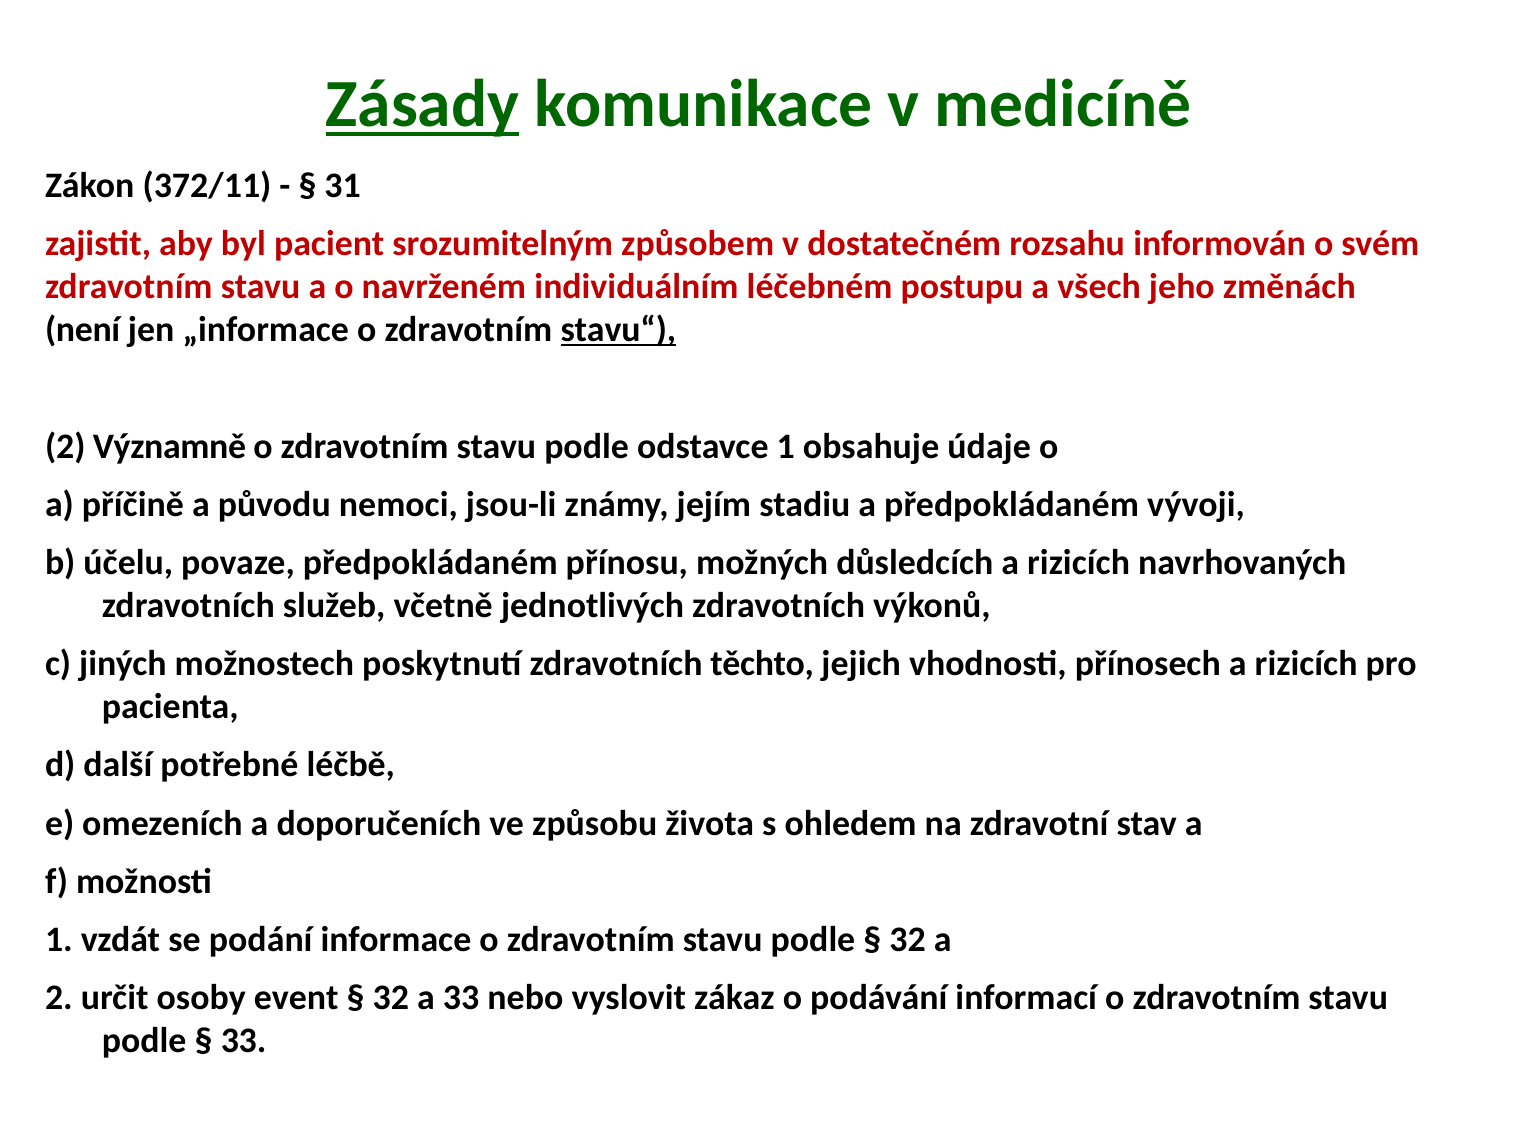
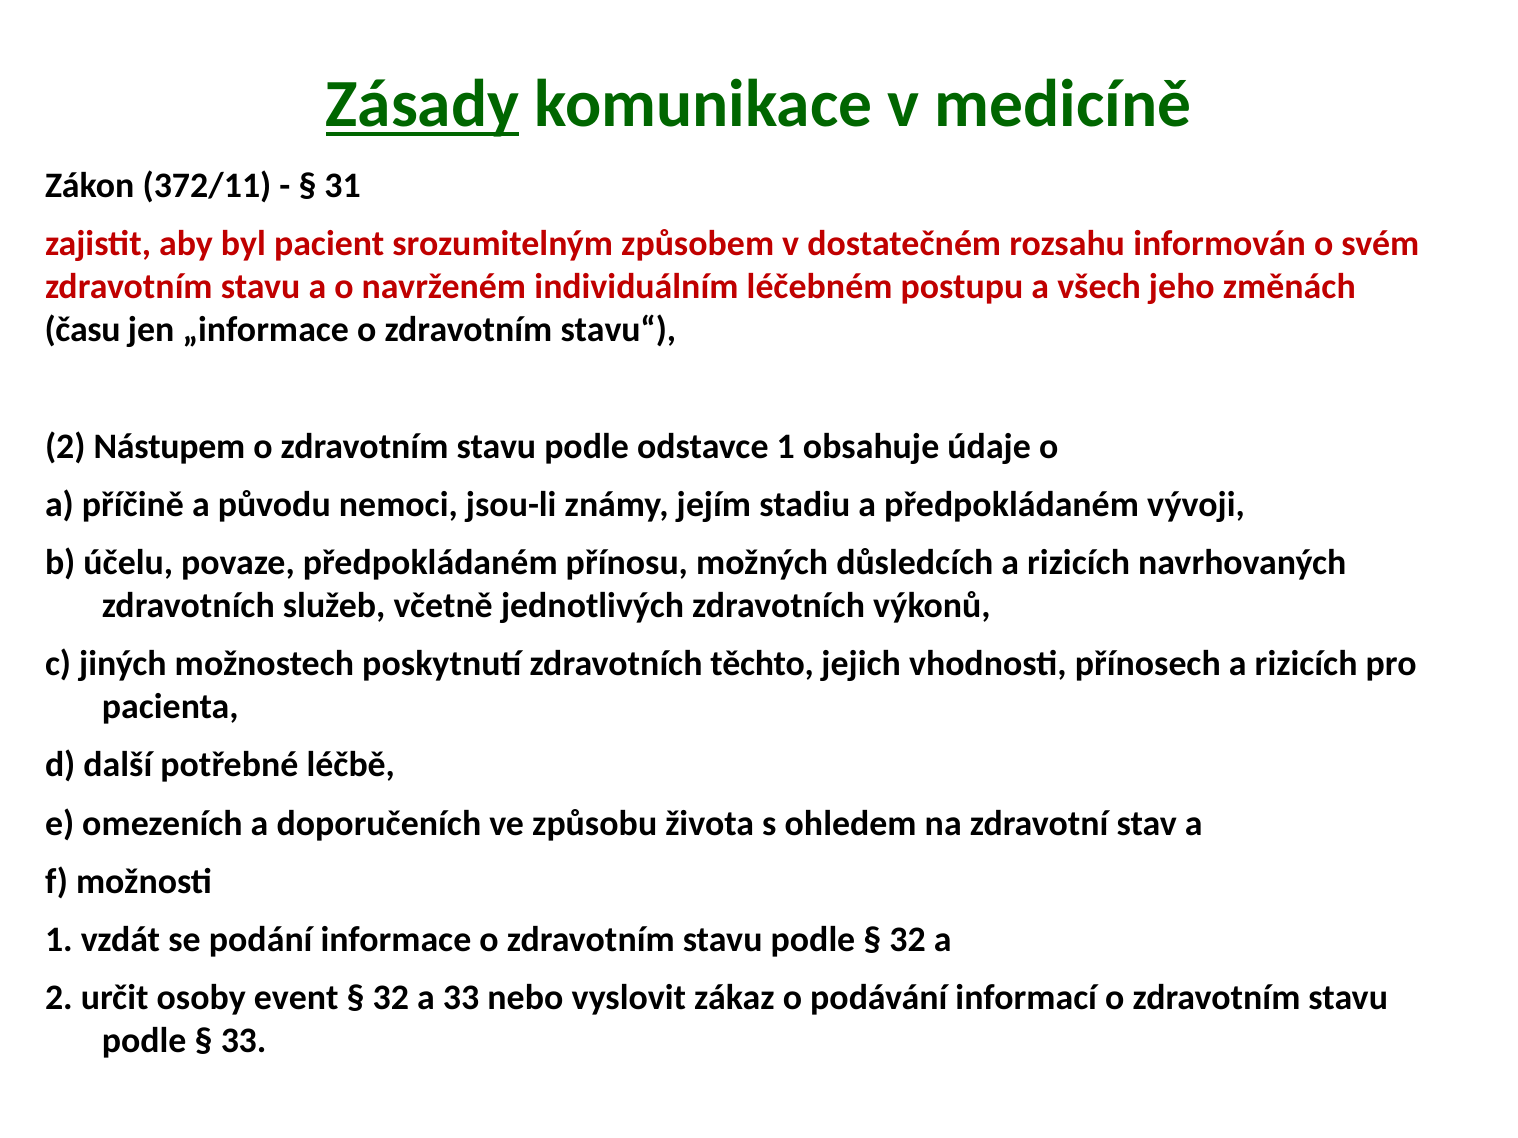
není: není -> času
stavu“ underline: present -> none
Významně: Významně -> Nástupem
